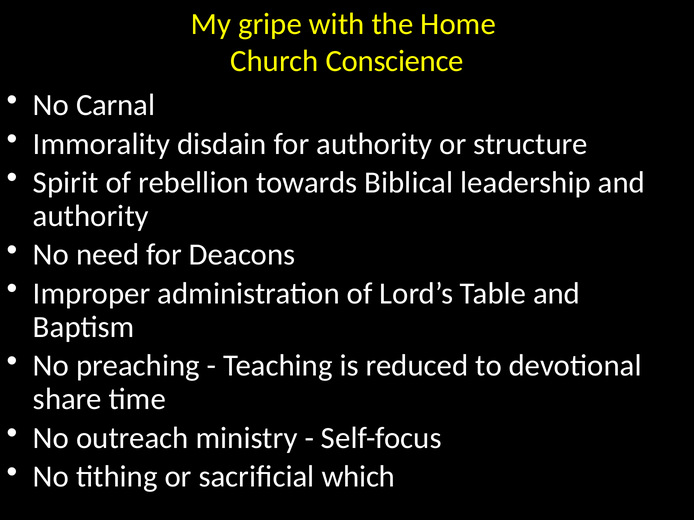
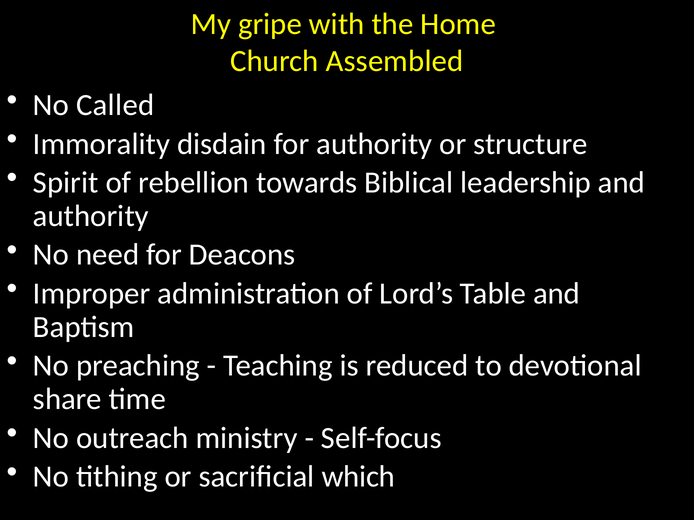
Conscience: Conscience -> Assembled
Carnal: Carnal -> Called
